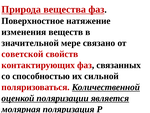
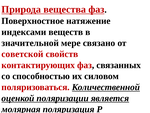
изменения: изменения -> индексами
сильной: сильной -> силовом
